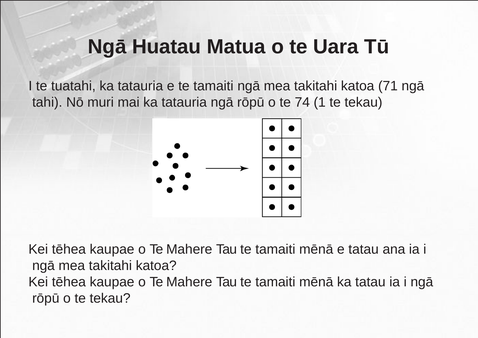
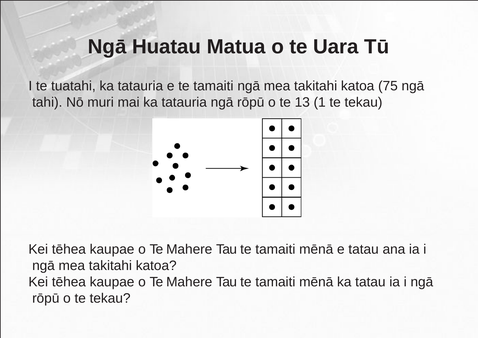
71: 71 -> 75
74: 74 -> 13
